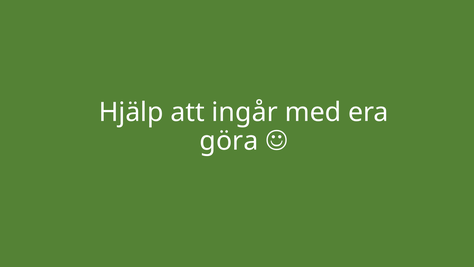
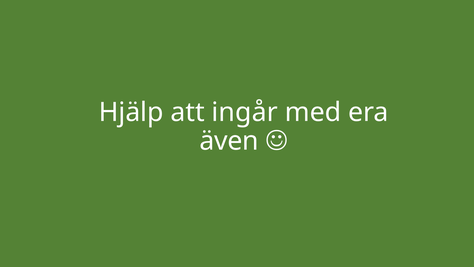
göra: göra -> även
